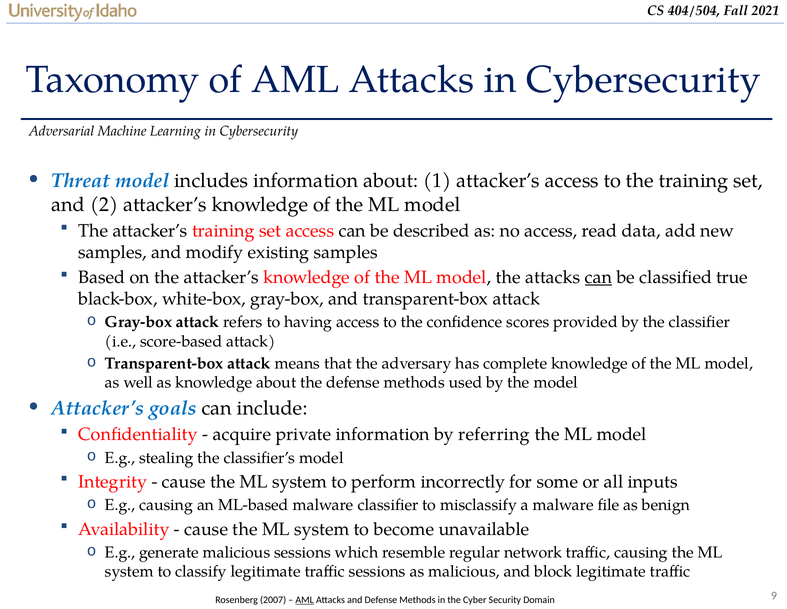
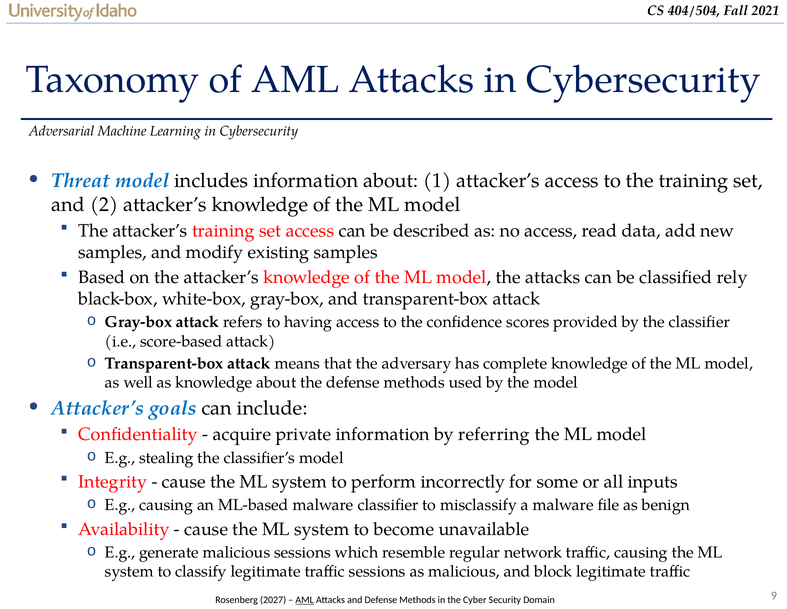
can at (599, 277) underline: present -> none
true: true -> rely
2007: 2007 -> 2027
